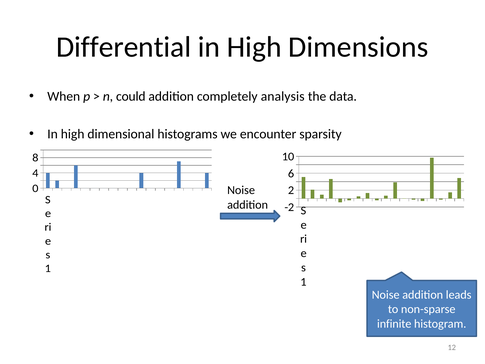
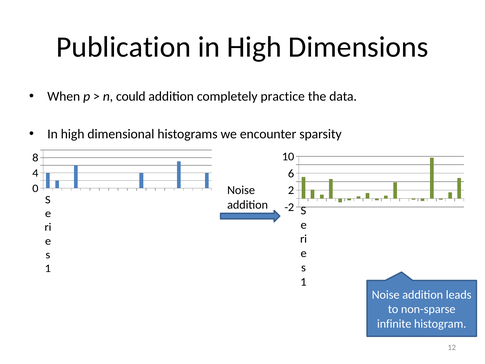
Differential: Differential -> Publication
analysis: analysis -> practice
